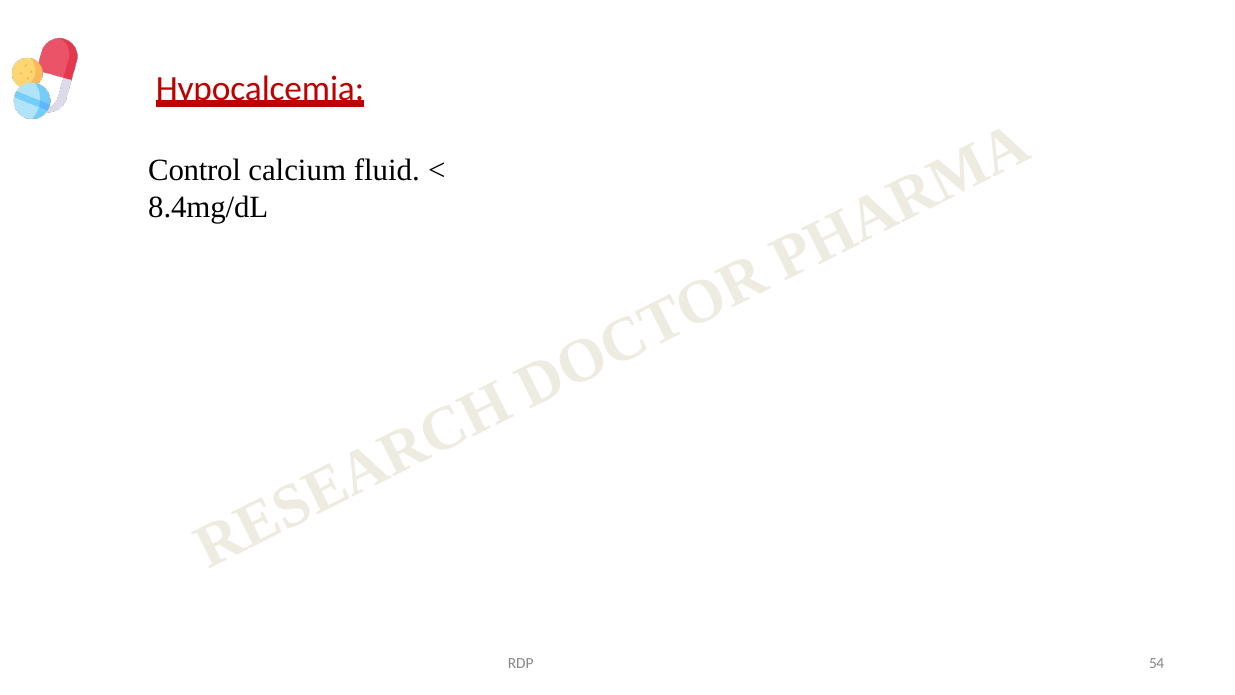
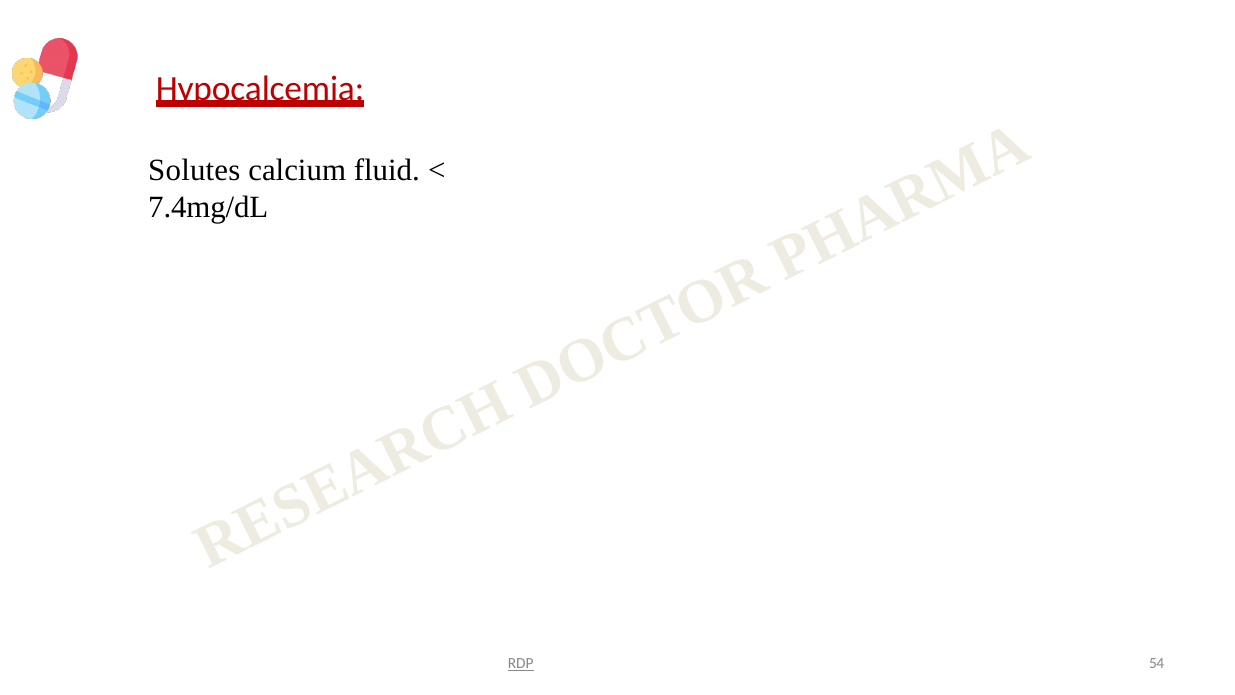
Control: Control -> Solutes
8.4mg/dL: 8.4mg/dL -> 7.4mg/dL
RDP underline: none -> present
